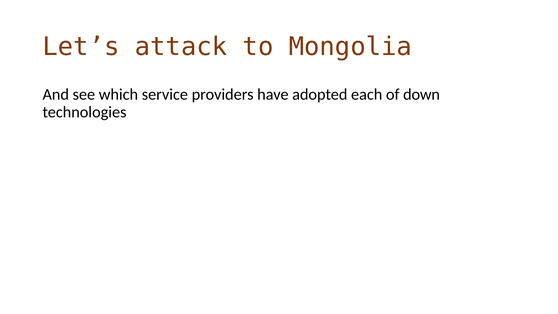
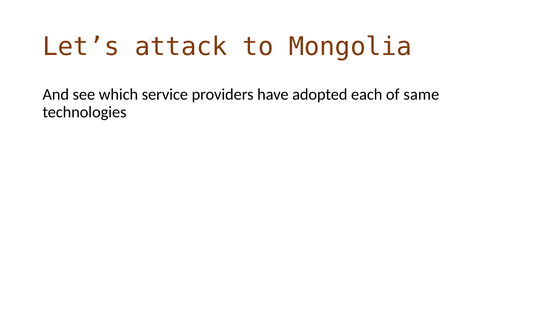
down: down -> same
